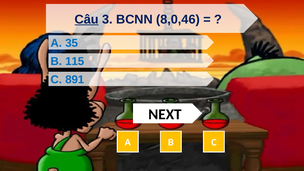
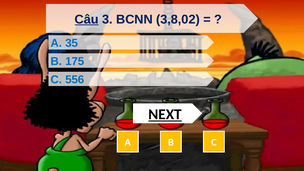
8,0,46: 8,0,46 -> 3,8,02
115: 115 -> 175
891: 891 -> 556
NEXT underline: none -> present
